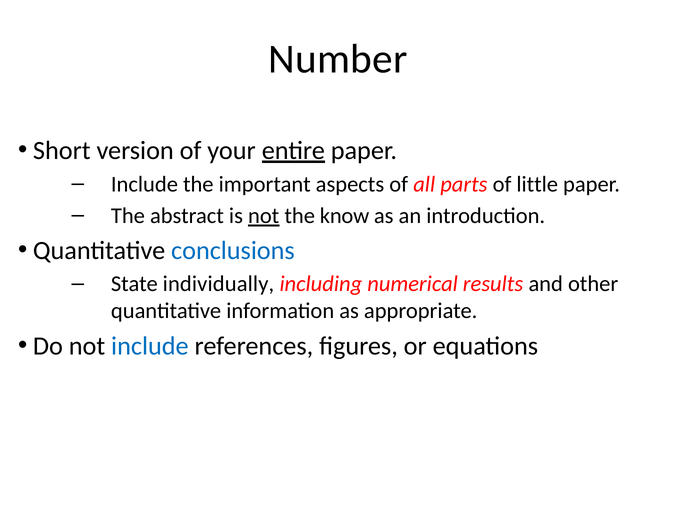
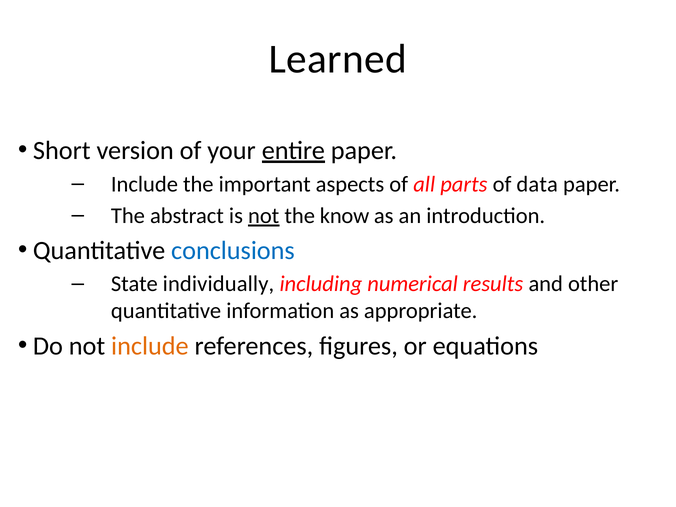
Number: Number -> Learned
little: little -> data
include at (150, 346) colour: blue -> orange
